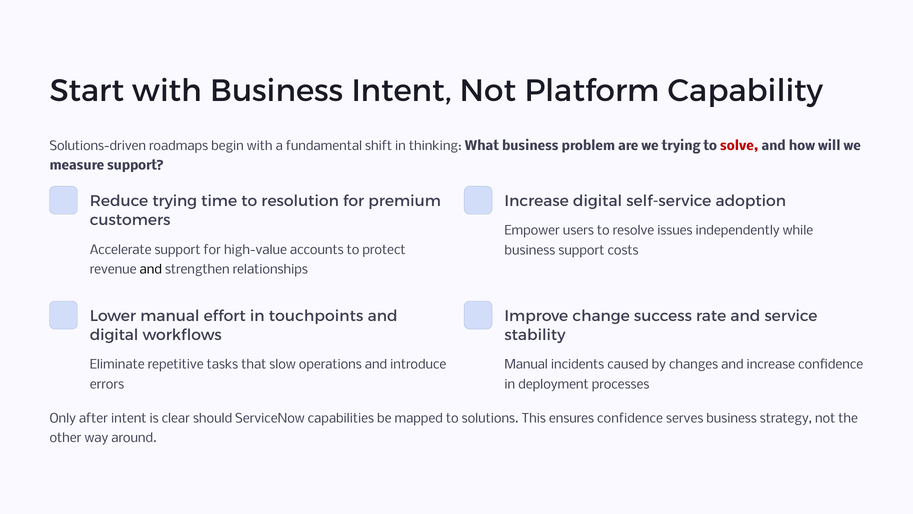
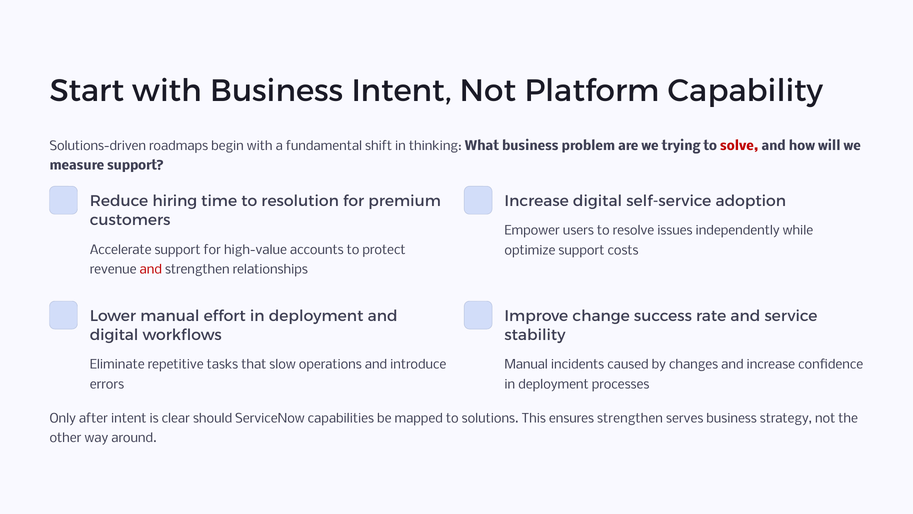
Reduce trying: trying -> hiring
business at (530, 250): business -> optimize
and at (151, 270) colour: black -> red
effort in touchpoints: touchpoints -> deployment
ensures confidence: confidence -> strengthen
